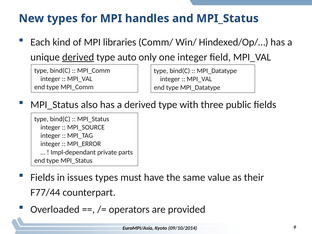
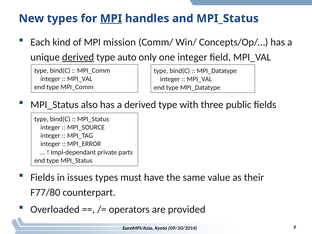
MPI at (111, 18) underline: none -> present
libraries: libraries -> mission
Hindexed/Op/…: Hindexed/Op/… -> Concepts/Op/…
F77/44: F77/44 -> F77/80
